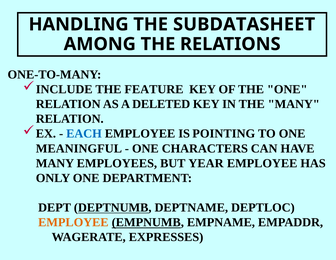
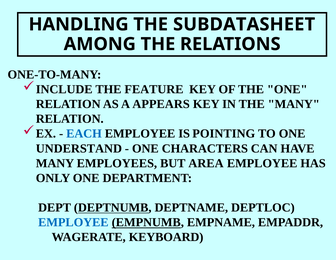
DELETED: DELETED -> APPEARS
MEANINGFUL: MEANINGFUL -> UNDERSTAND
YEAR: YEAR -> AREA
EMPLOYEE at (73, 222) colour: orange -> blue
EXPRESSES: EXPRESSES -> KEYBOARD
